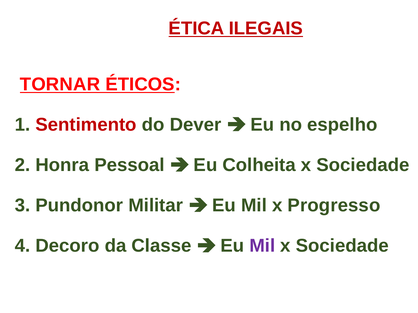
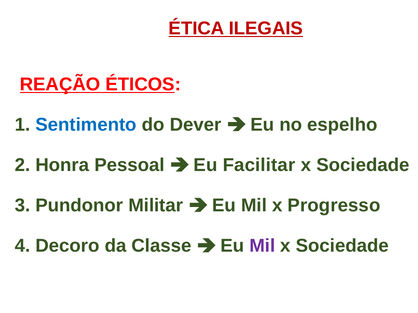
TORNAR: TORNAR -> REAÇÃO
Sentimento colour: red -> blue
Colheita: Colheita -> Facilitar
